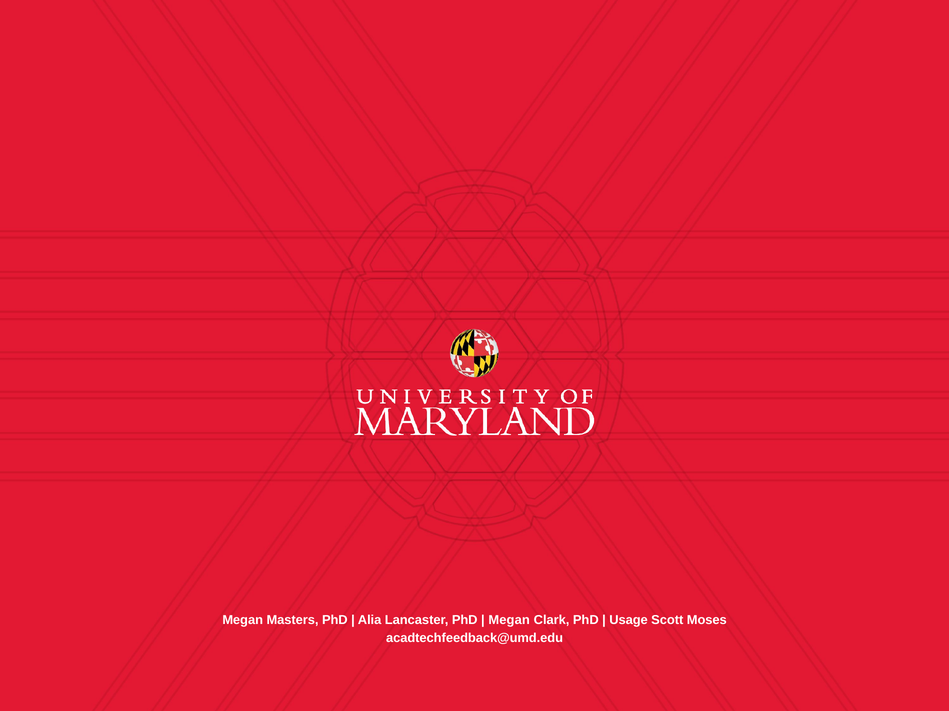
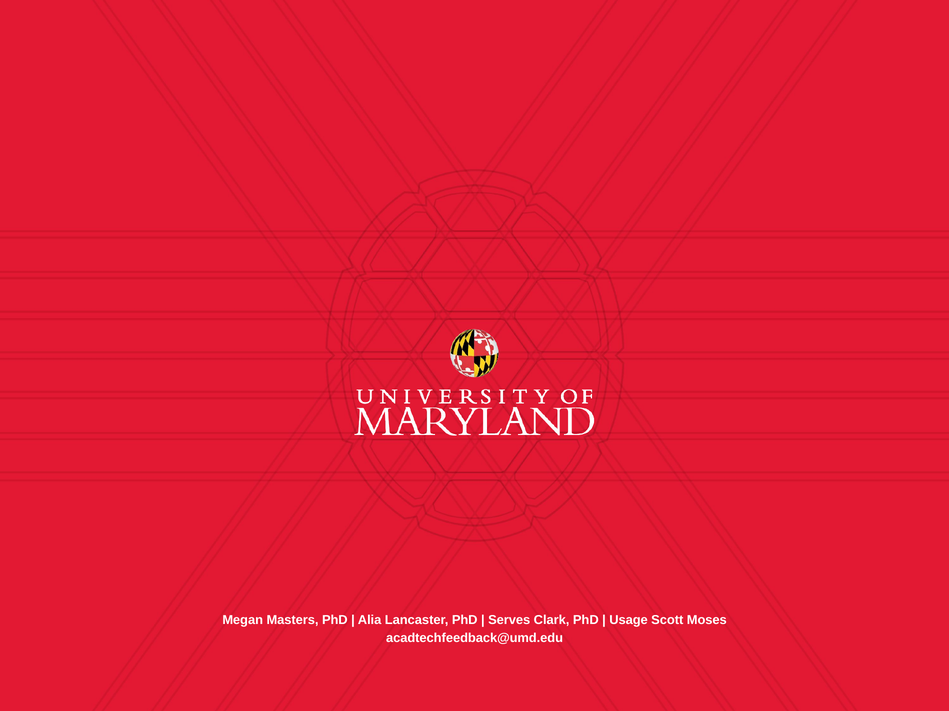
Megan at (509, 621): Megan -> Serves
